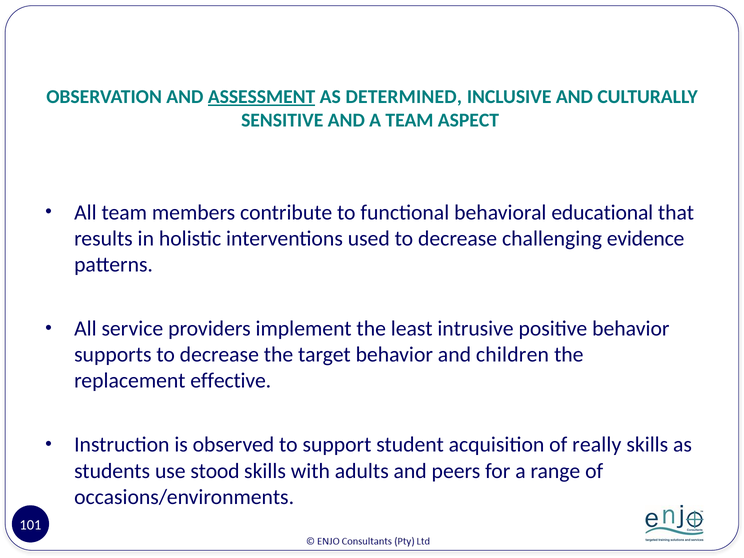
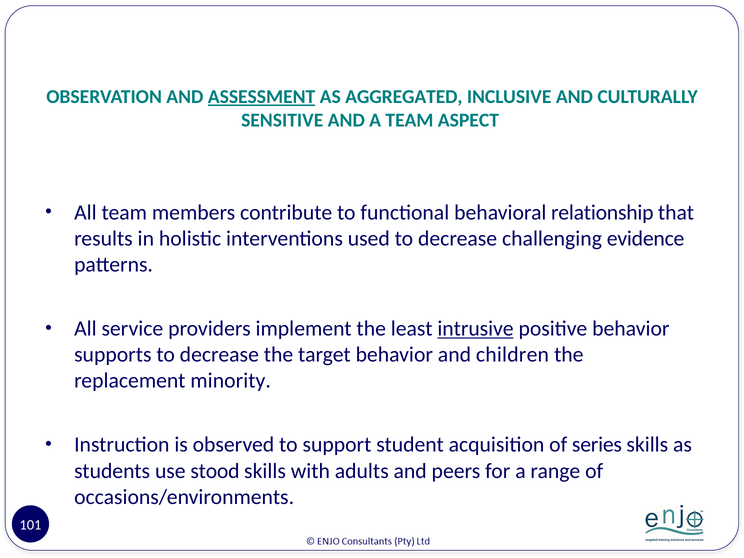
DETERMINED: DETERMINED -> AGGREGATED
educational: educational -> relationship
intrusive underline: none -> present
effective: effective -> minority
really: really -> series
